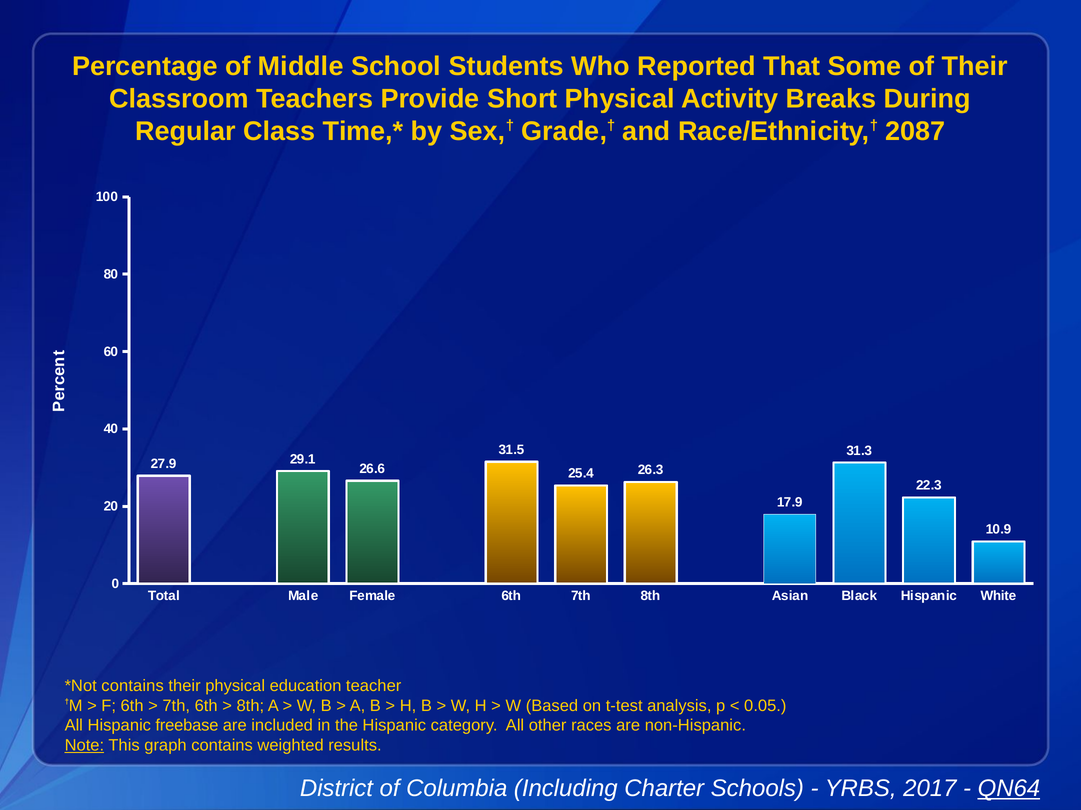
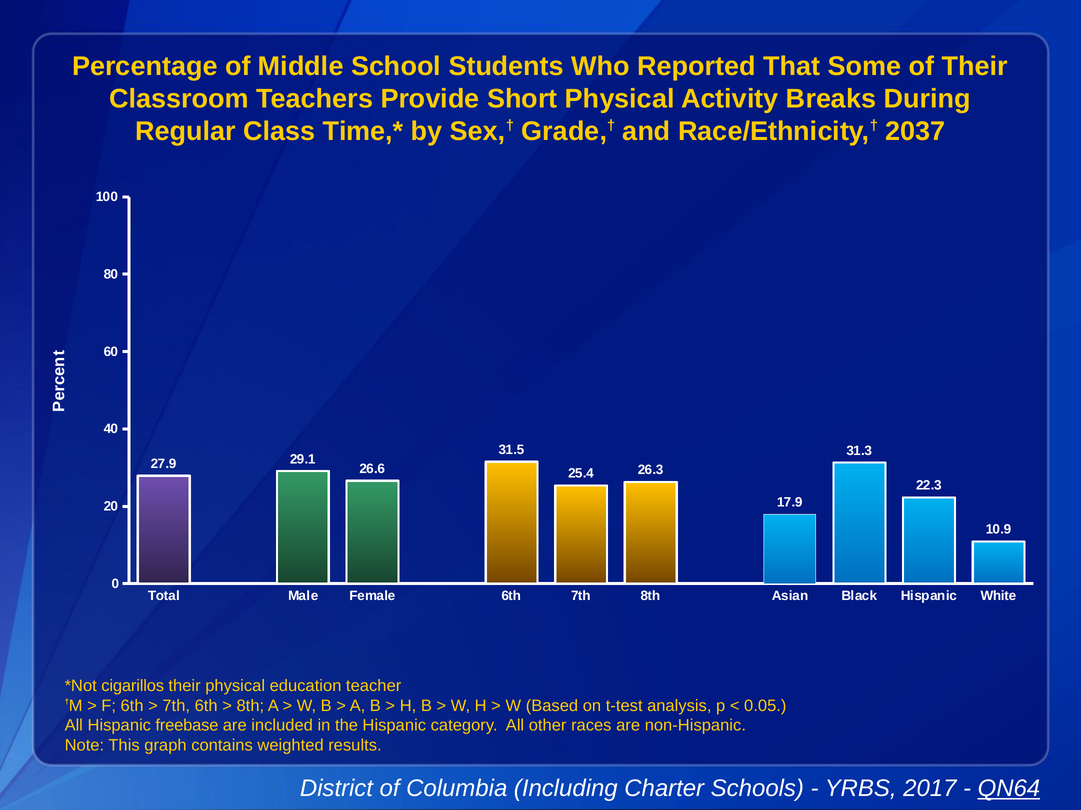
2087: 2087 -> 2037
contains at (133, 686): contains -> cigarillos
Note underline: present -> none
